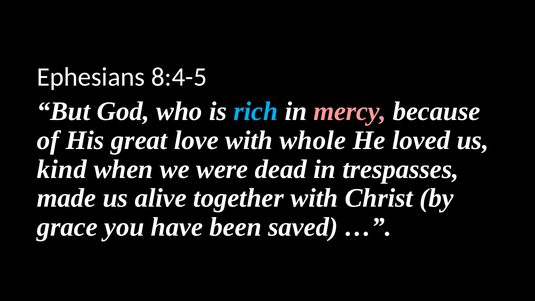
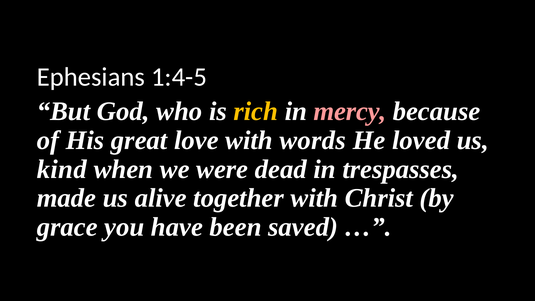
8:4-5: 8:4-5 -> 1:4-5
rich colour: light blue -> yellow
whole: whole -> words
